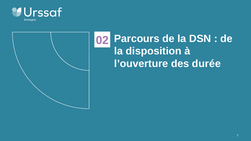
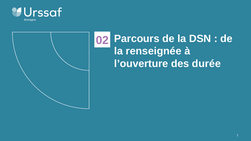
disposition: disposition -> renseignée
